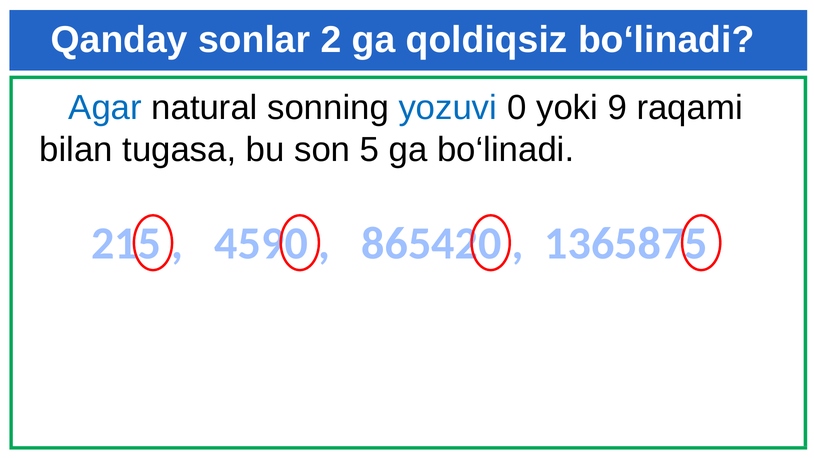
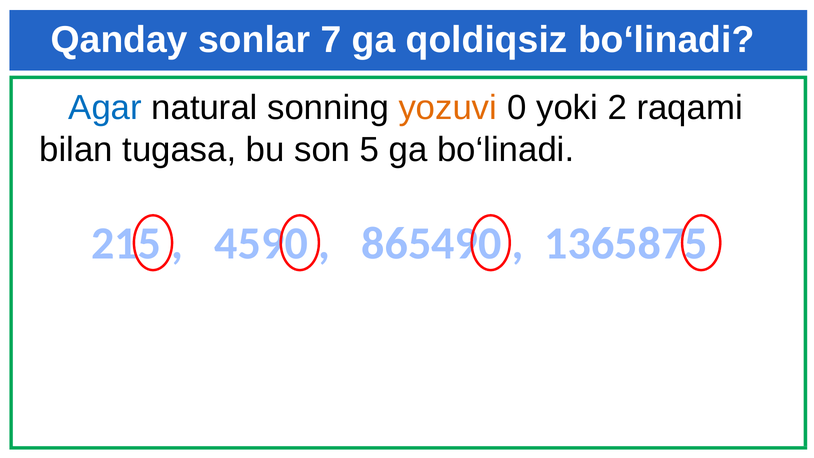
2: 2 -> 7
yozuvi colour: blue -> orange
9: 9 -> 2
865420: 865420 -> 865490
